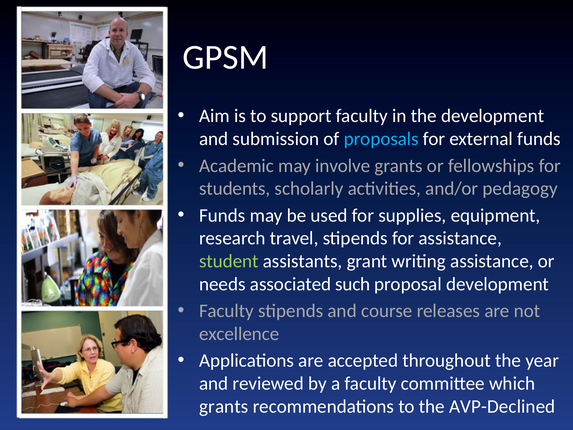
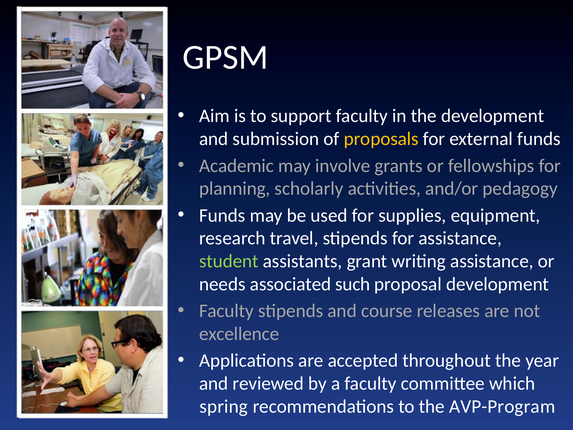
proposals colour: light blue -> yellow
students: students -> planning
grants at (224, 406): grants -> spring
AVP-Declined: AVP-Declined -> AVP-Program
